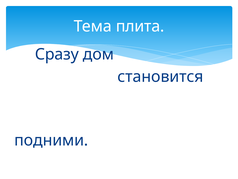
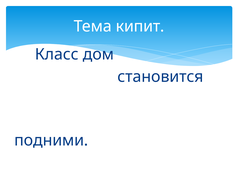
плита: плита -> кипит
Сразу: Сразу -> Класс
